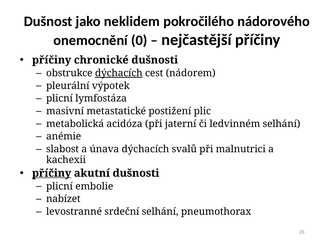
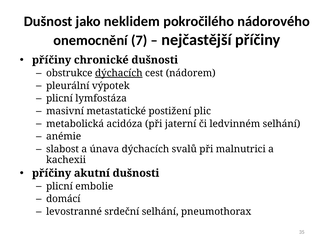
0: 0 -> 7
příčiny at (52, 173) underline: present -> none
nabízet: nabízet -> domácí
